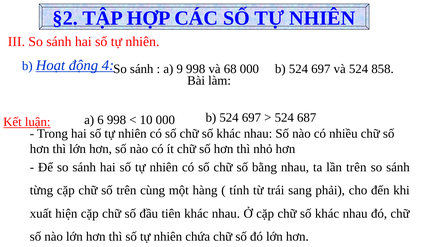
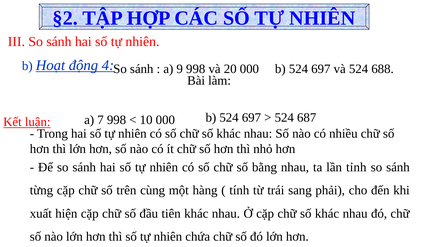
68: 68 -> 20
858: 858 -> 688
6: 6 -> 7
lần trên: trên -> tỉnh
